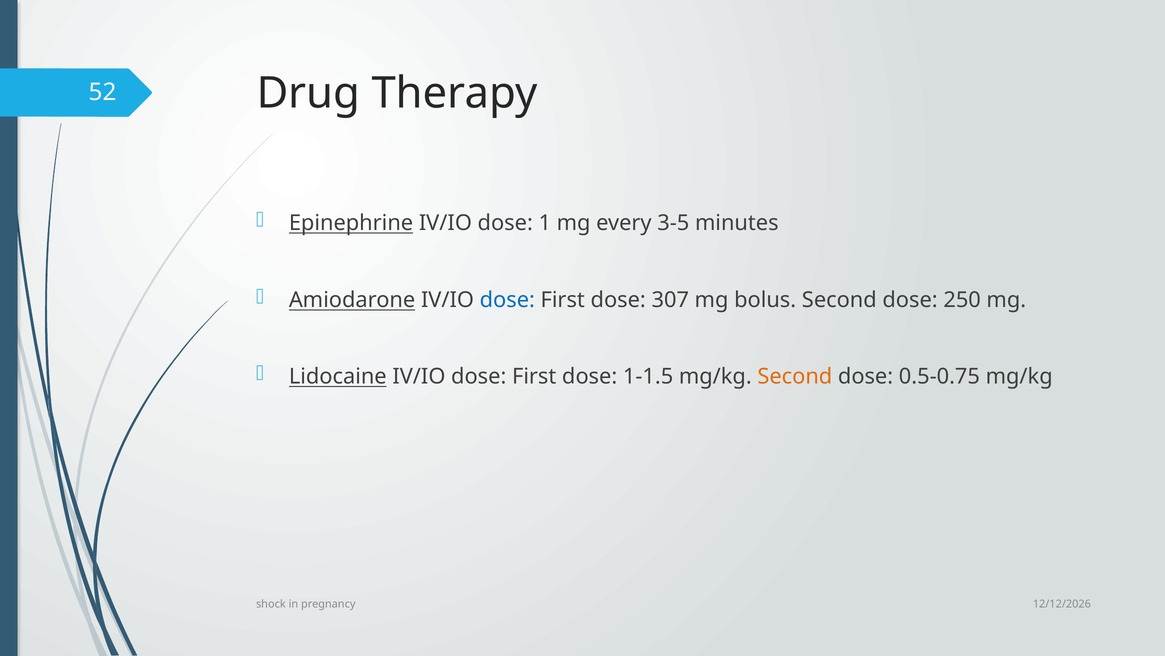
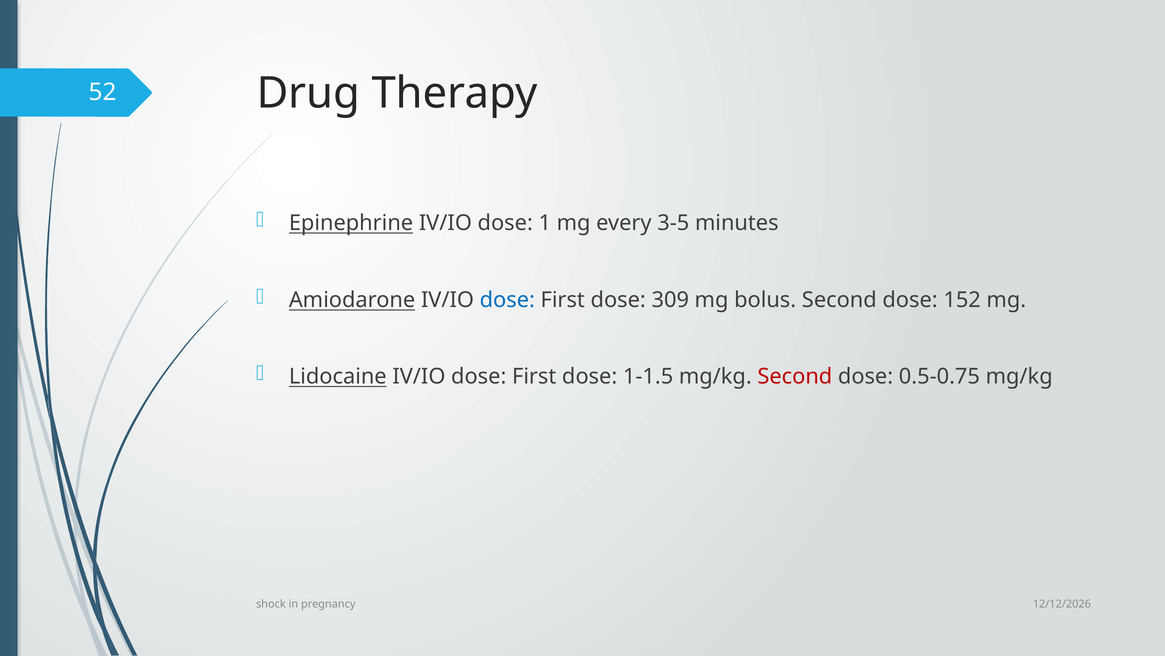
307: 307 -> 309
250: 250 -> 152
Second at (795, 376) colour: orange -> red
